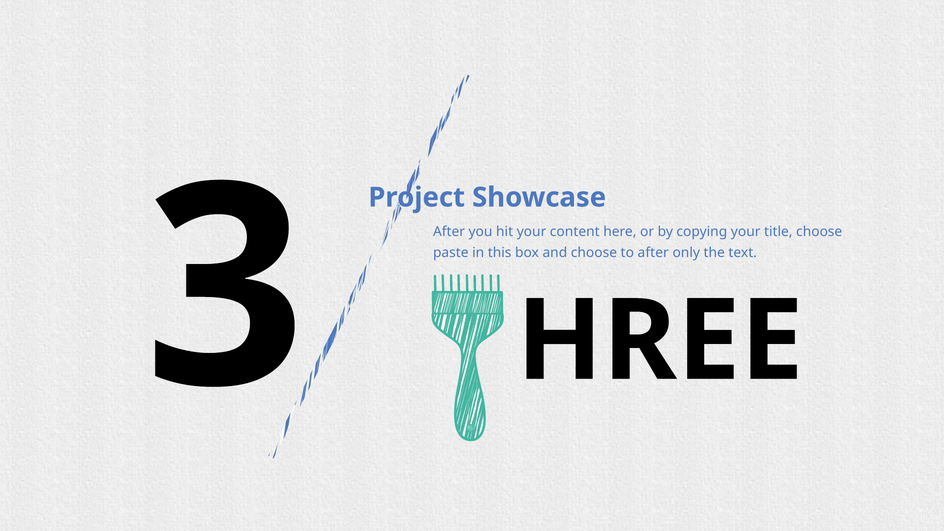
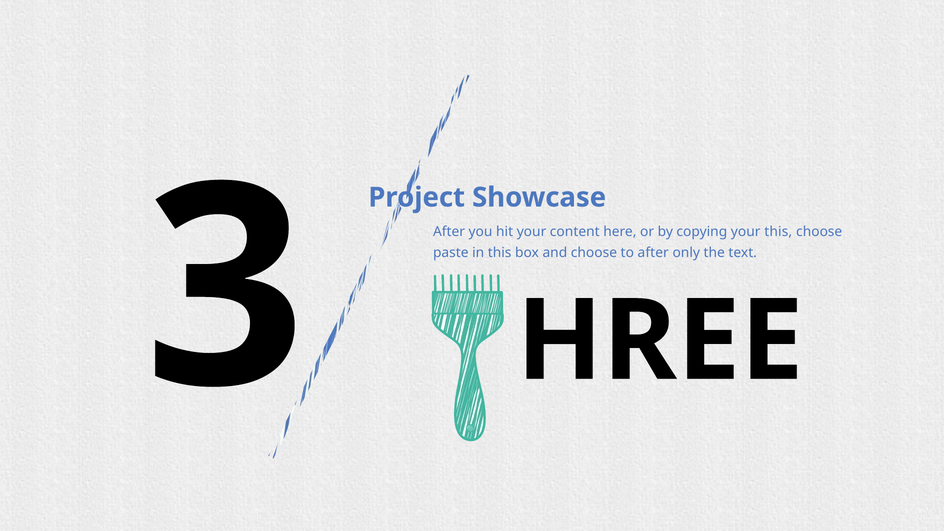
your title: title -> this
